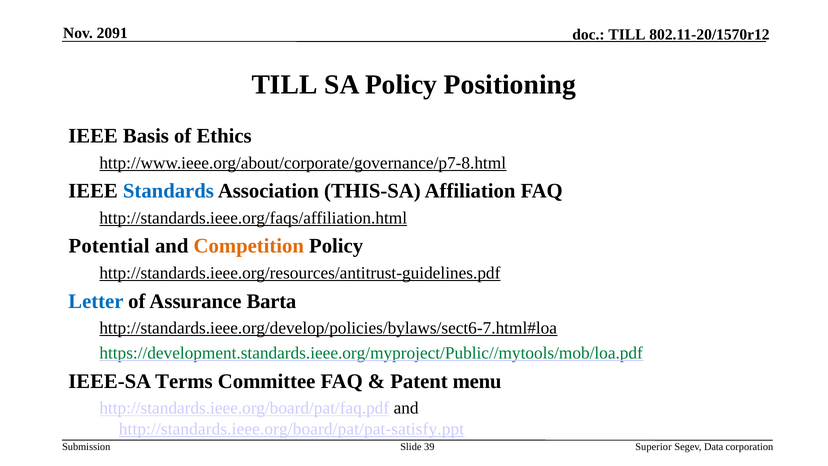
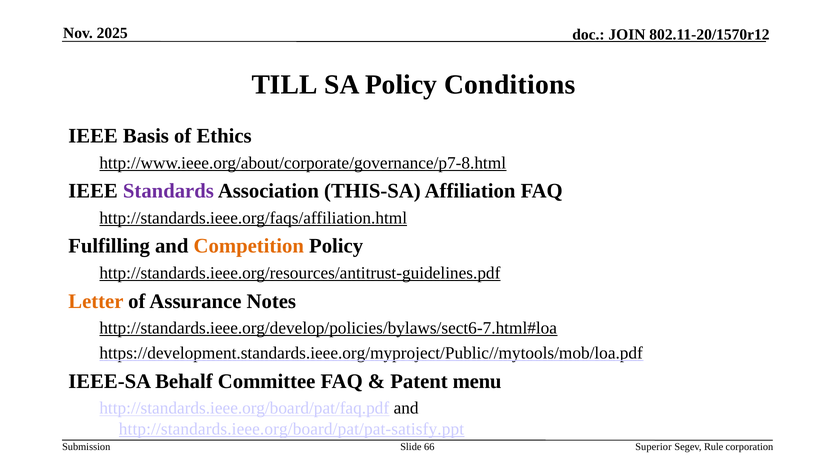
2091: 2091 -> 2025
TILL at (627, 35): TILL -> JOIN
Positioning: Positioning -> Conditions
Standards colour: blue -> purple
Potential: Potential -> Fulfilling
Letter colour: blue -> orange
Barta: Barta -> Notes
https://development.standards.ieee.org/myproject/Public//mytools/mob/loa.pdf colour: green -> black
Terms: Terms -> Behalf
39: 39 -> 66
Data: Data -> Rule
